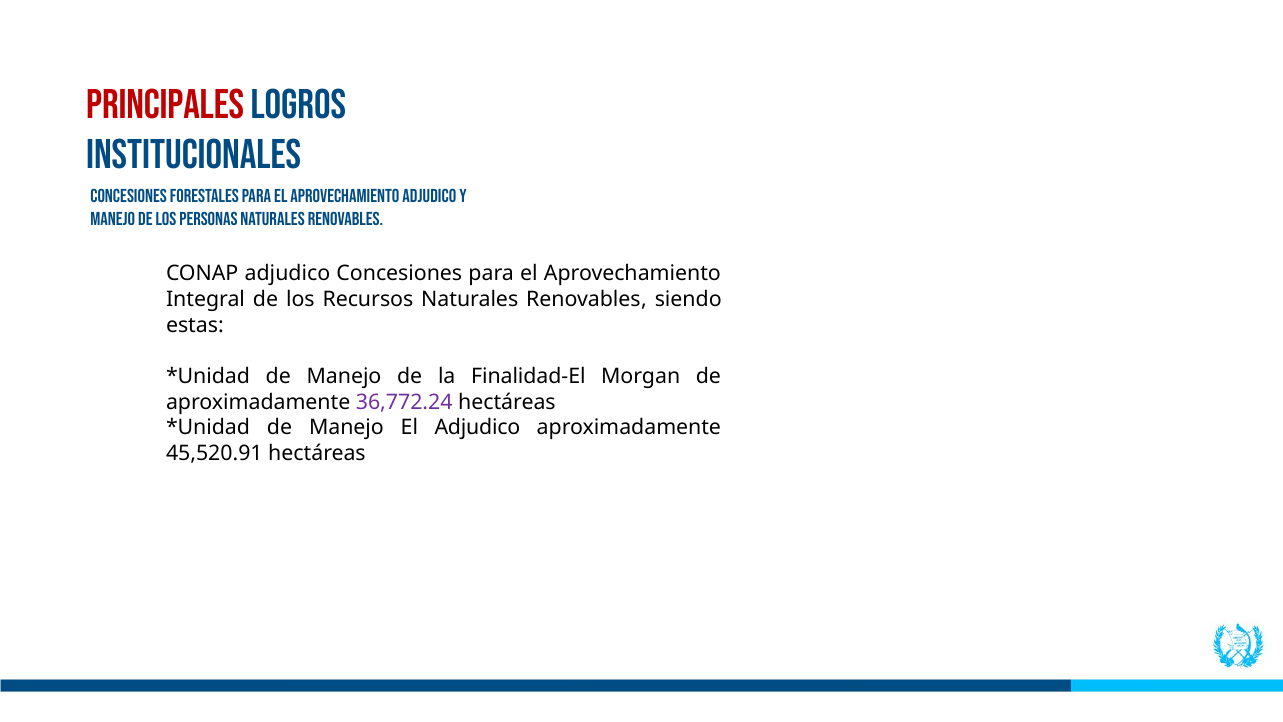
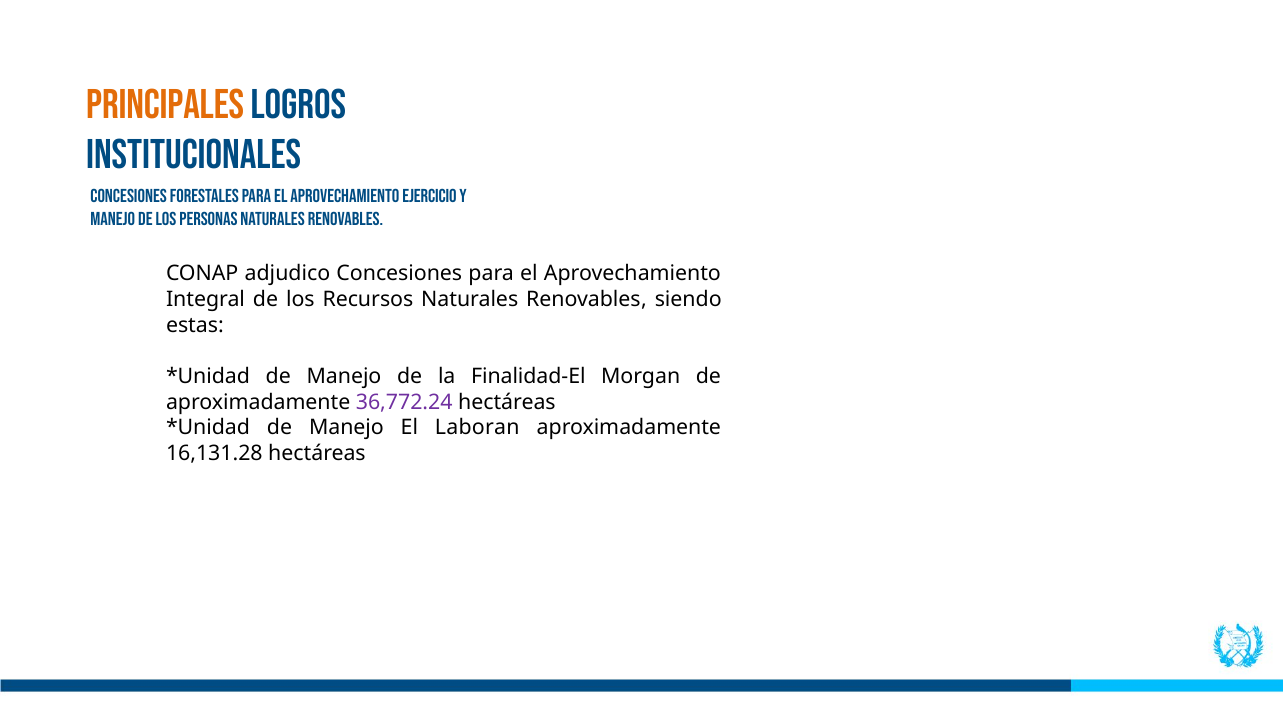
Principales colour: red -> orange
aprovechamiento adjudico: adjudico -> ejercicio
El Adjudico: Adjudico -> Laboran
45,520.91: 45,520.91 -> 16,131.28
